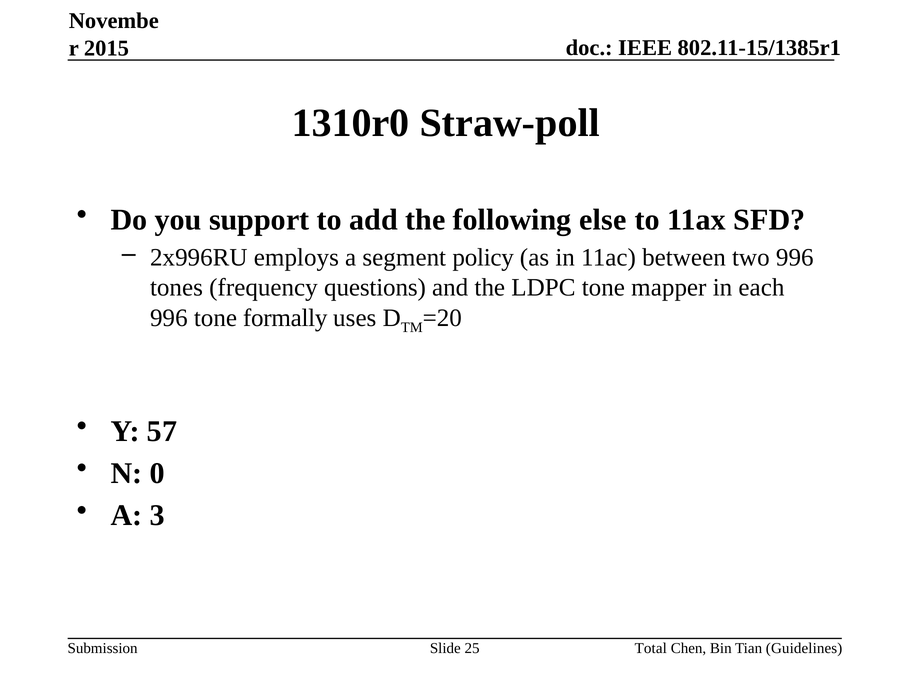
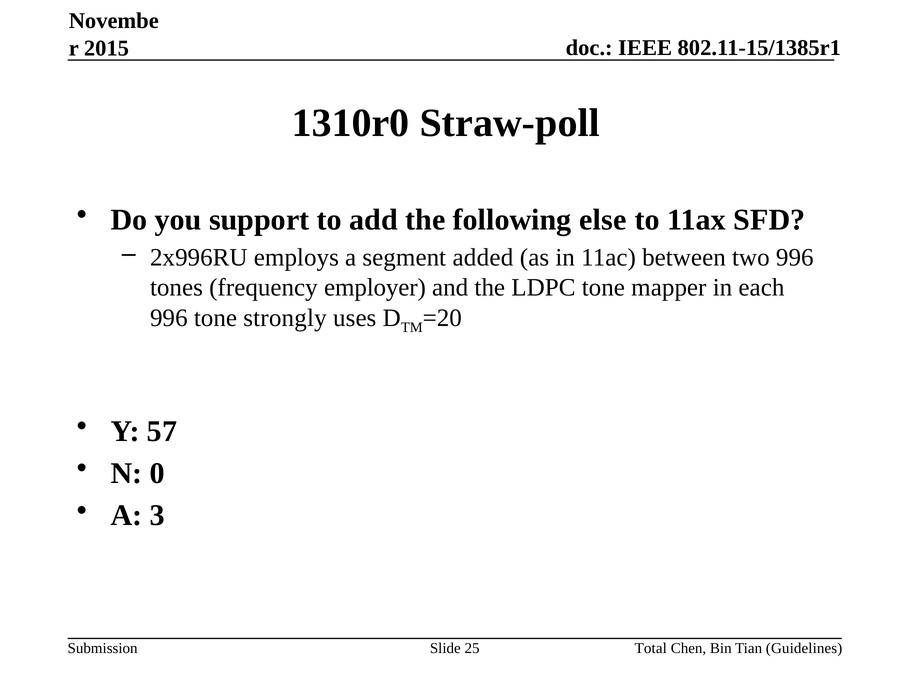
policy: policy -> added
questions: questions -> employer
formally: formally -> strongly
